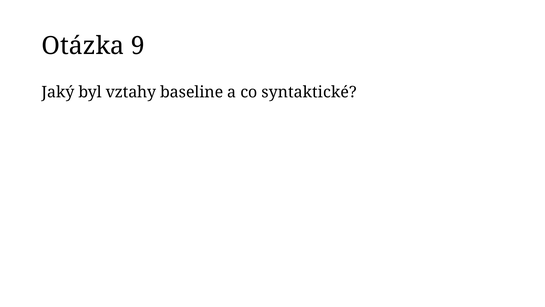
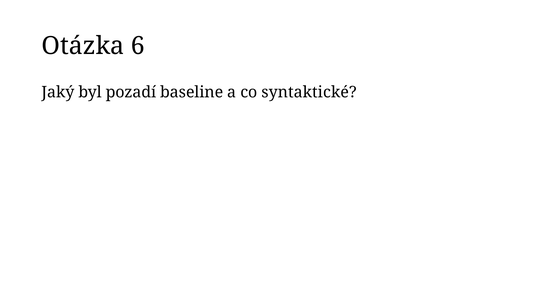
9: 9 -> 6
vztahy: vztahy -> pozadí
